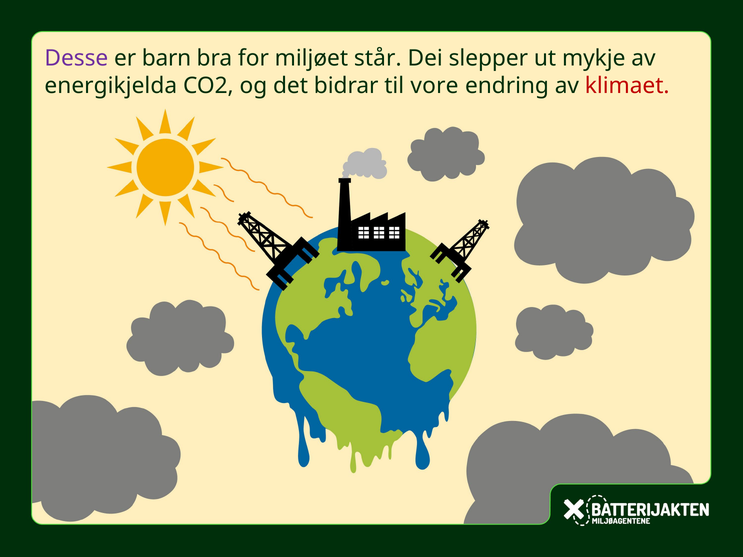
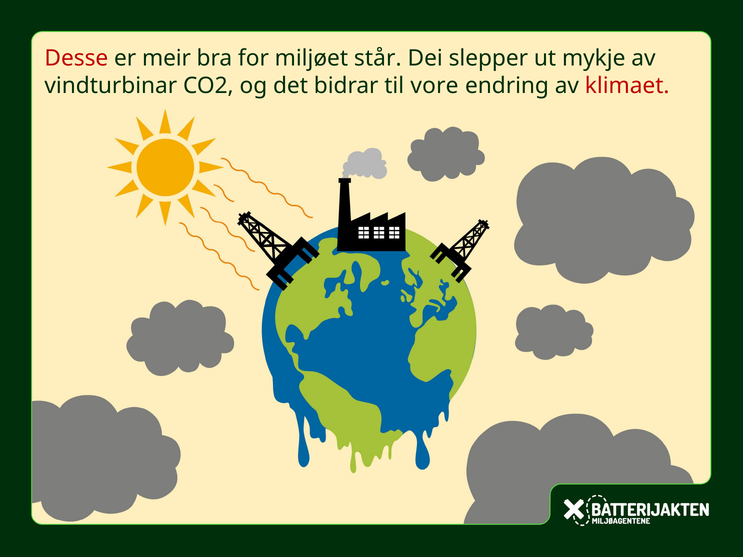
Desse colour: purple -> red
barn: barn -> meir
energikjelda: energikjelda -> vindturbinar
